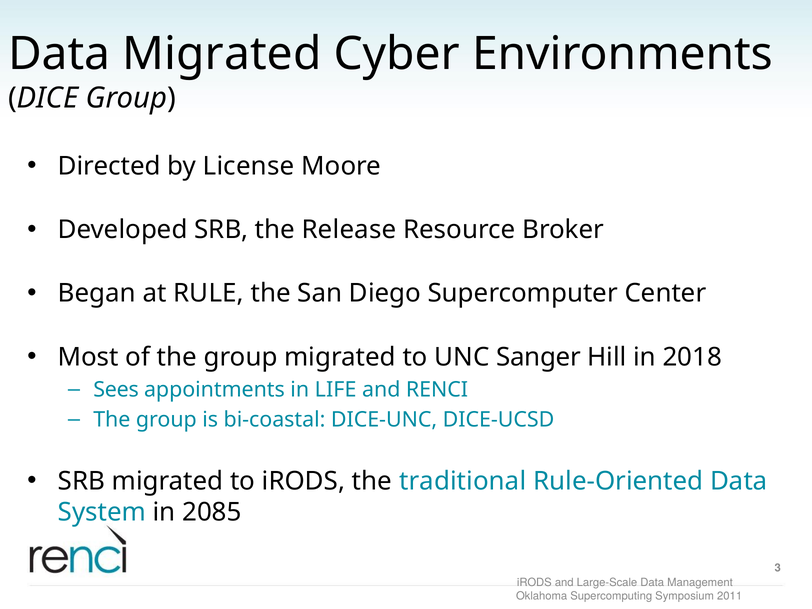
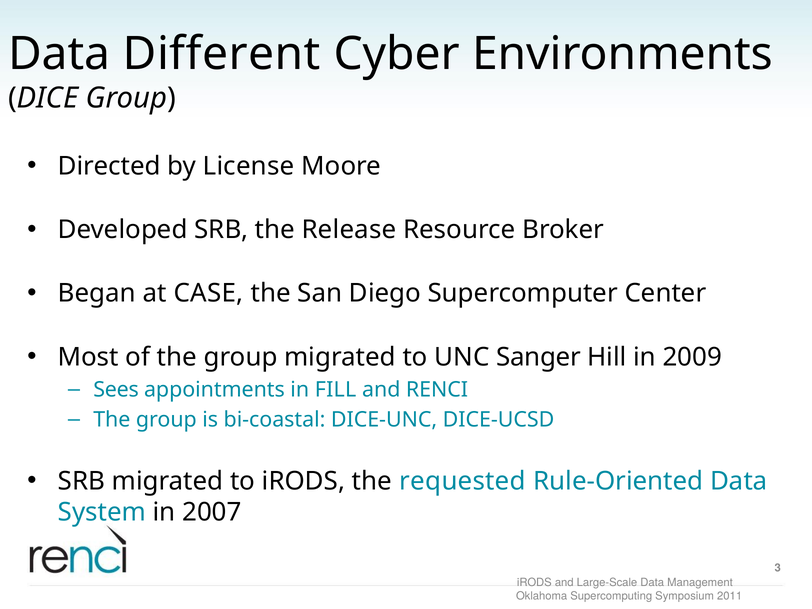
Data Migrated: Migrated -> Different
RULE: RULE -> CASE
2018: 2018 -> 2009
LIFE: LIFE -> FILL
traditional: traditional -> requested
2085: 2085 -> 2007
